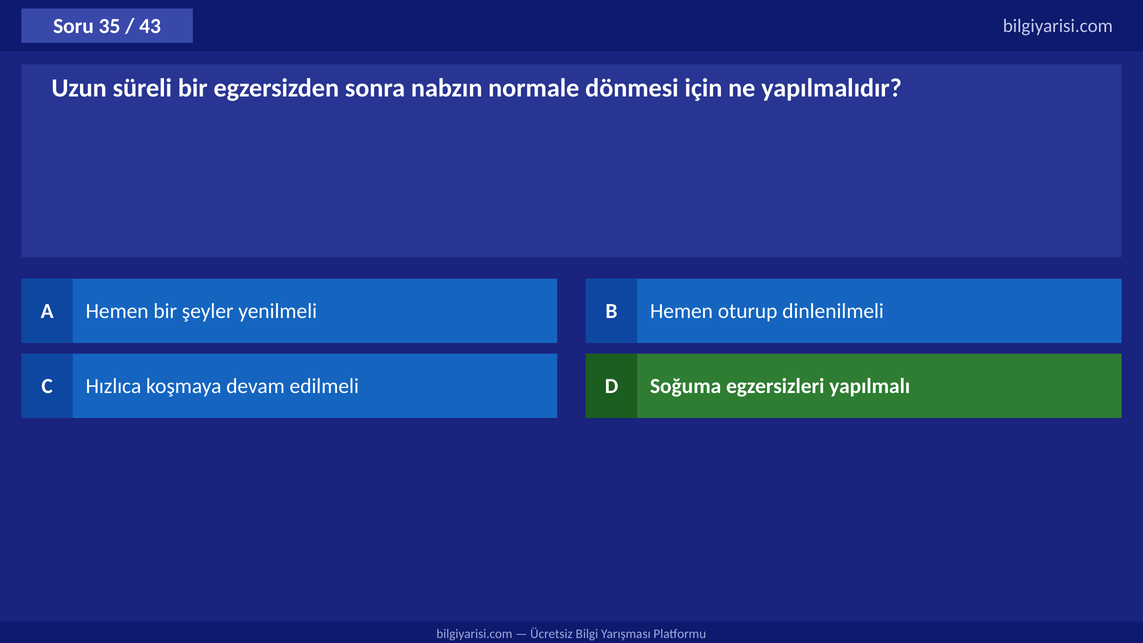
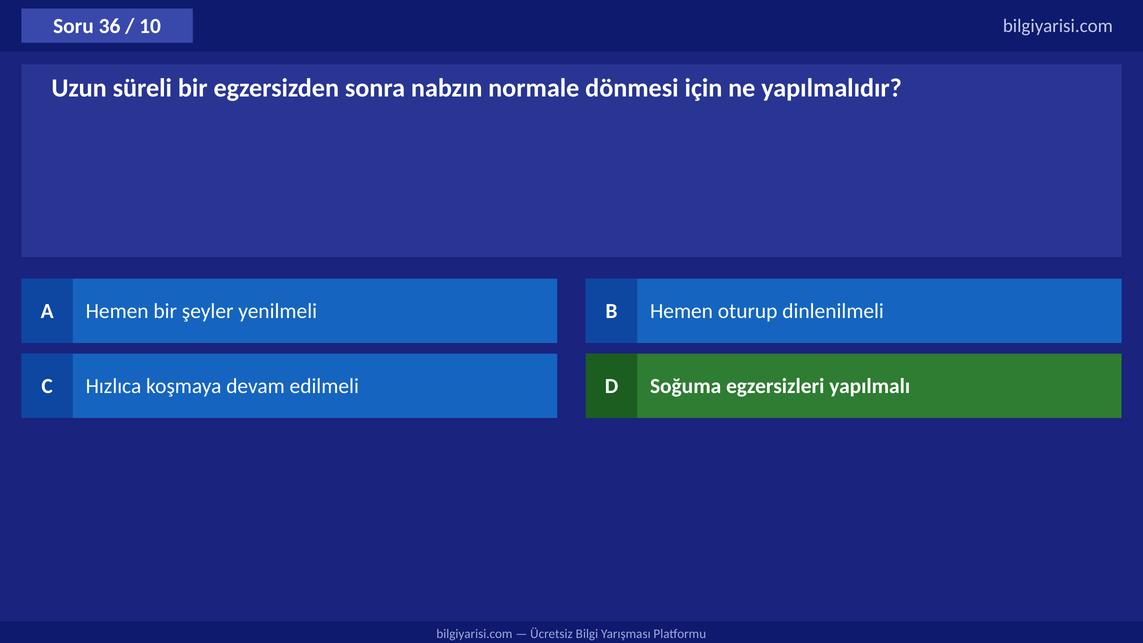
35: 35 -> 36
43: 43 -> 10
